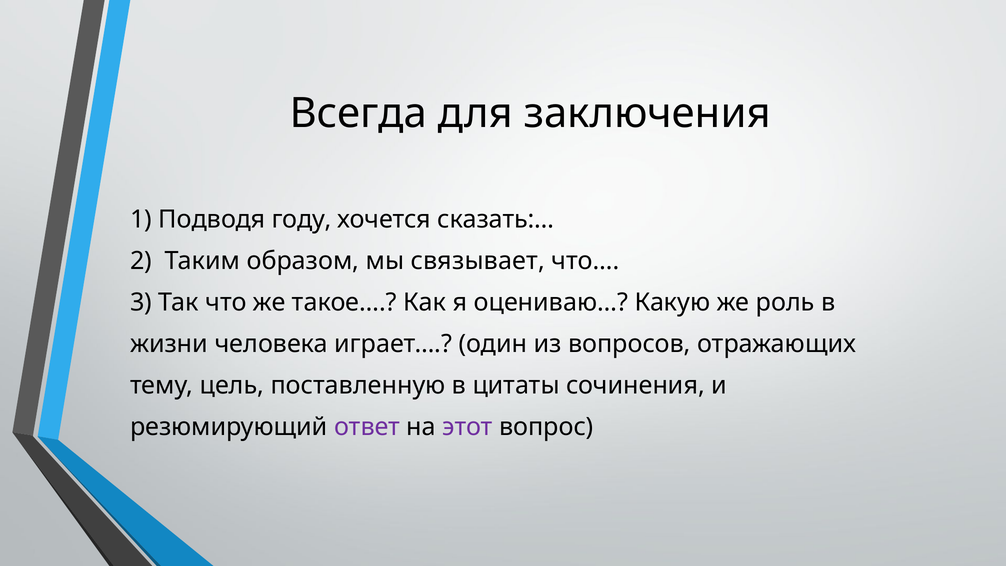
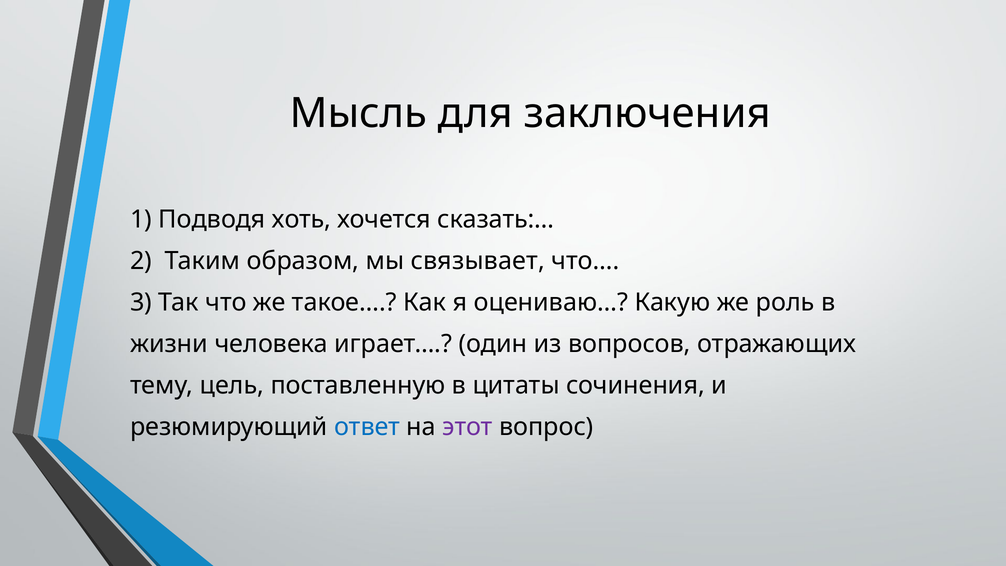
Всегда: Всегда -> Мысль
году: году -> хоть
ответ colour: purple -> blue
